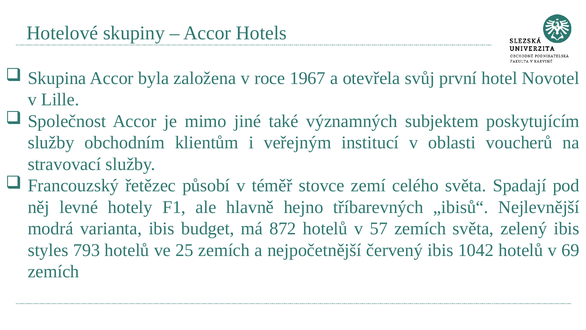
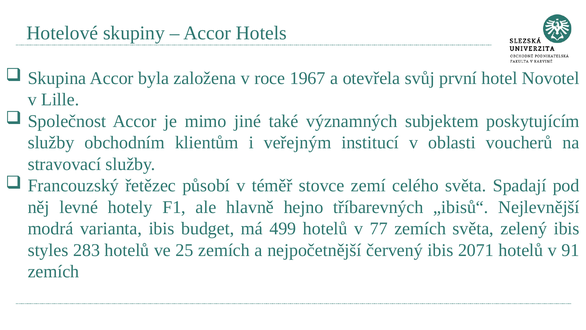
872: 872 -> 499
57: 57 -> 77
793: 793 -> 283
1042: 1042 -> 2071
69: 69 -> 91
